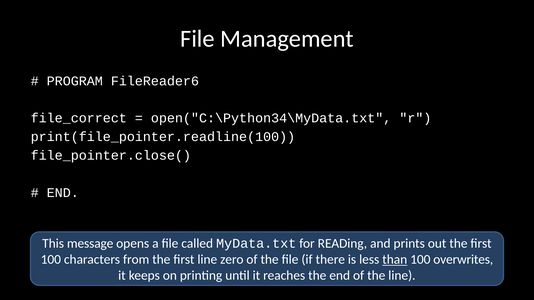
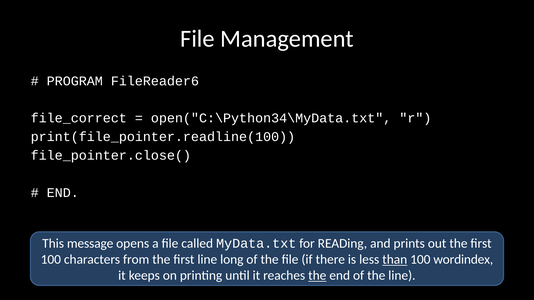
zero: zero -> long
overwrites: overwrites -> wordindex
the at (317, 276) underline: none -> present
